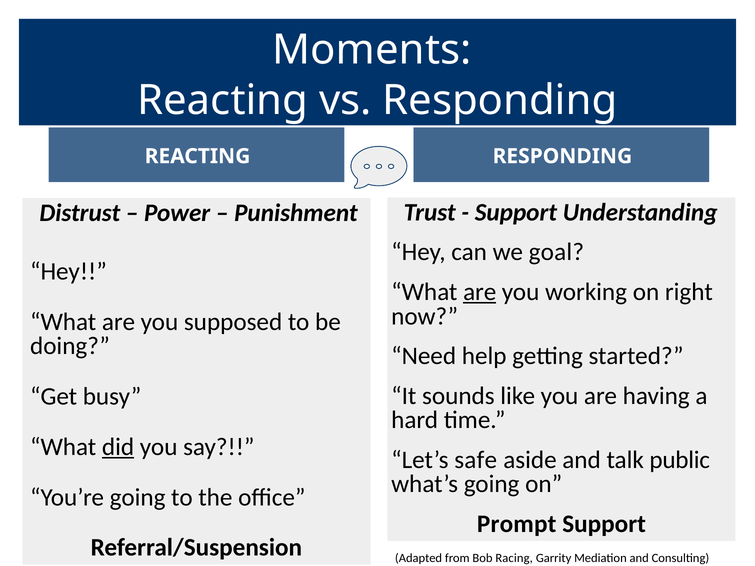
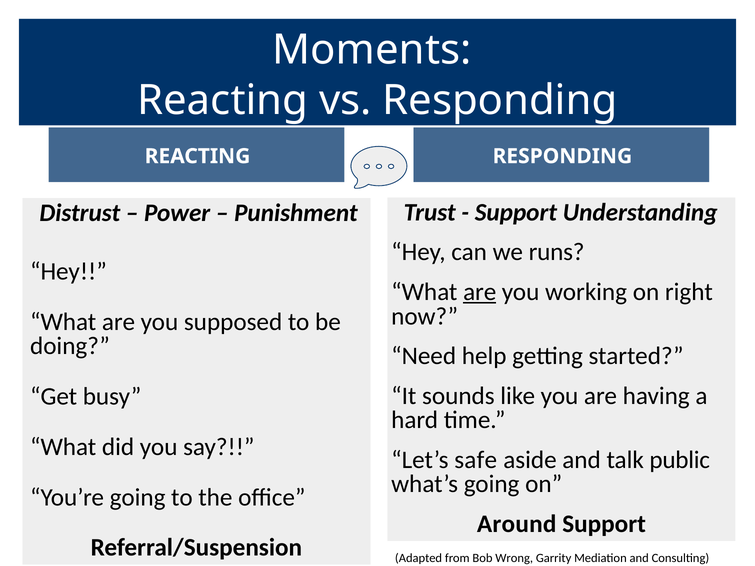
goal: goal -> runs
did underline: present -> none
Prompt: Prompt -> Around
Racing: Racing -> Wrong
